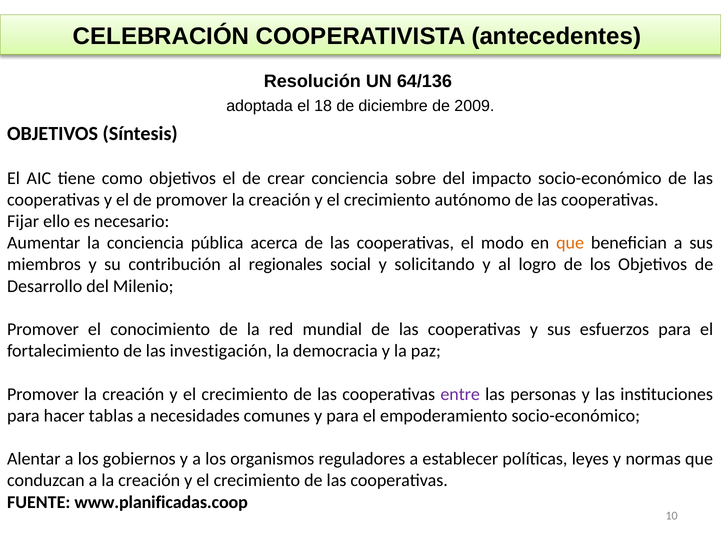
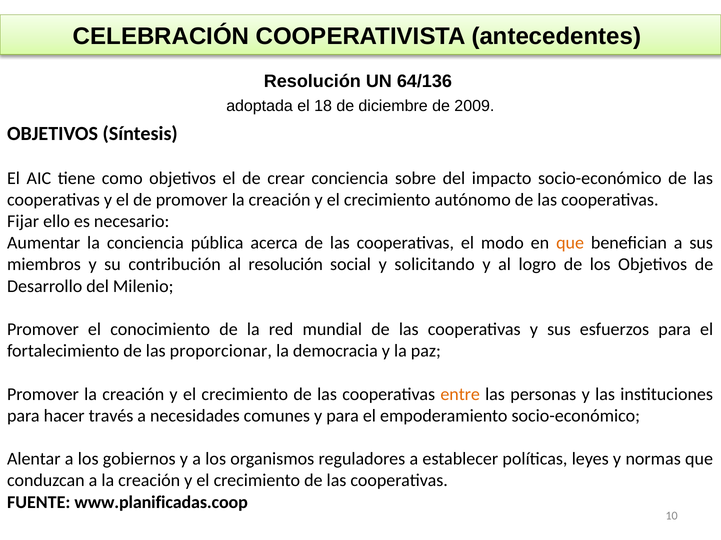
al regionales: regionales -> resolución
investigación: investigación -> proporcionar
entre colour: purple -> orange
tablas: tablas -> través
